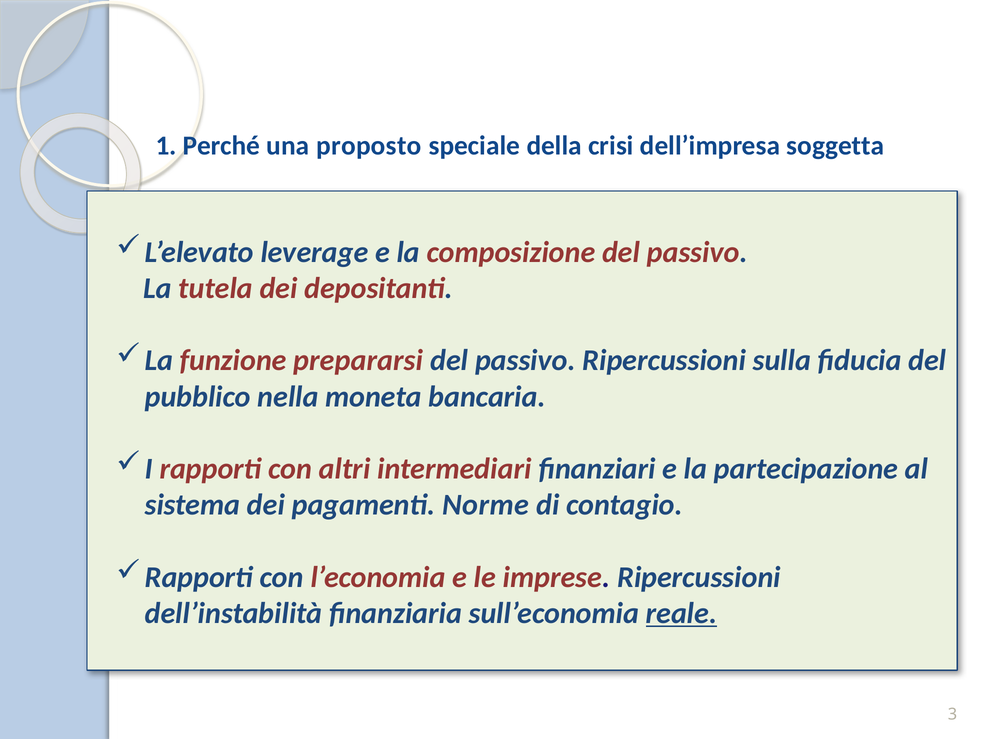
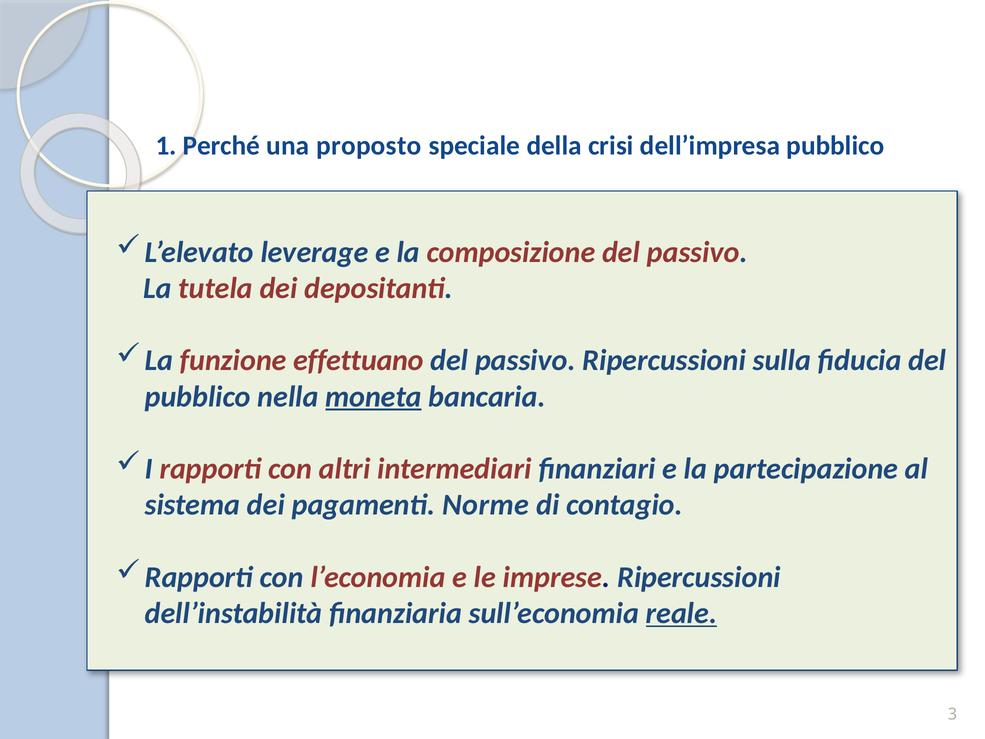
dell’impresa soggetta: soggetta -> pubblico
prepararsi: prepararsi -> effettuano
moneta underline: none -> present
